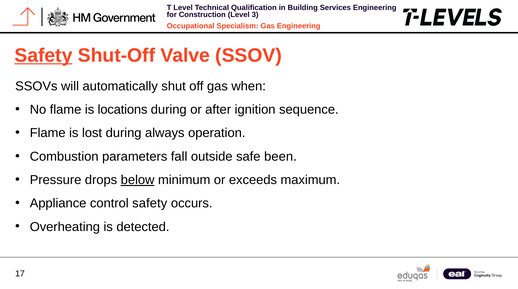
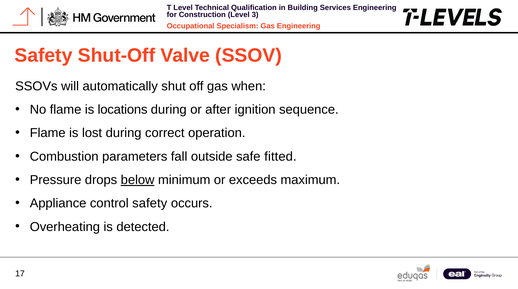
Safety at (43, 56) underline: present -> none
always: always -> correct
been: been -> fitted
